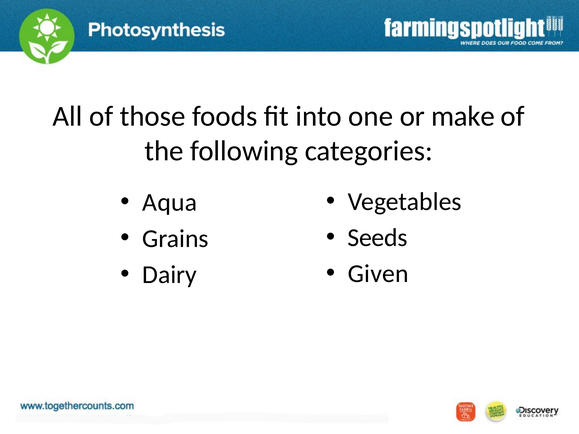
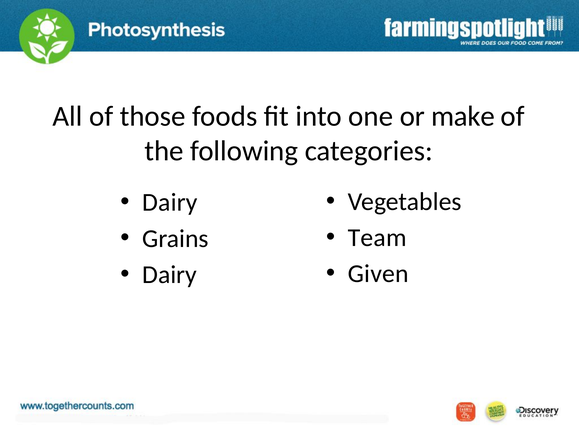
Aqua at (170, 203): Aqua -> Dairy
Seeds: Seeds -> Team
